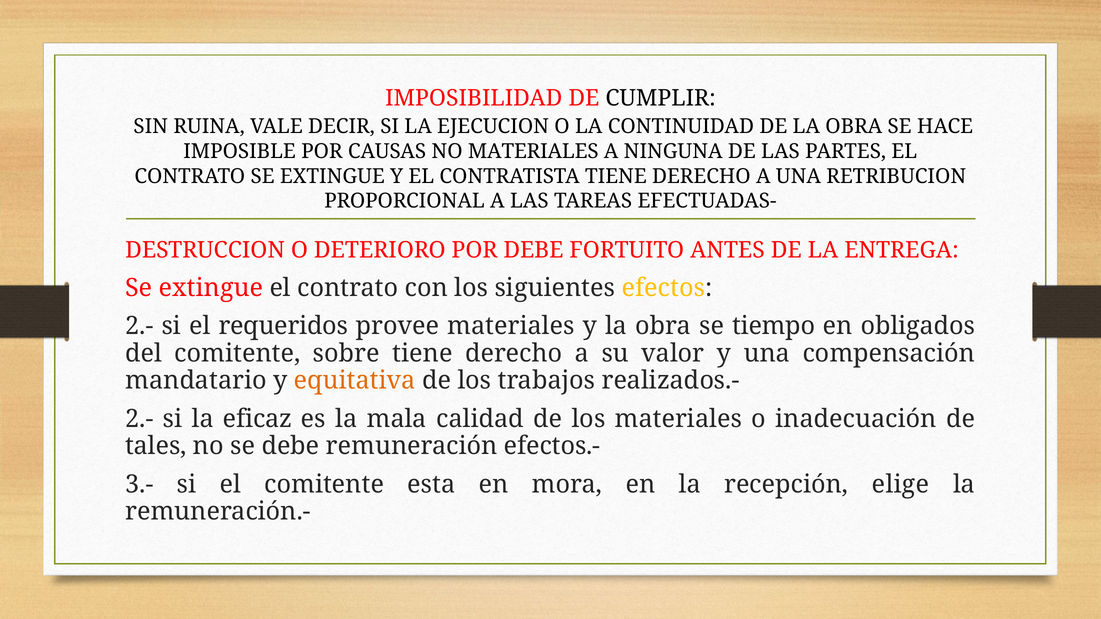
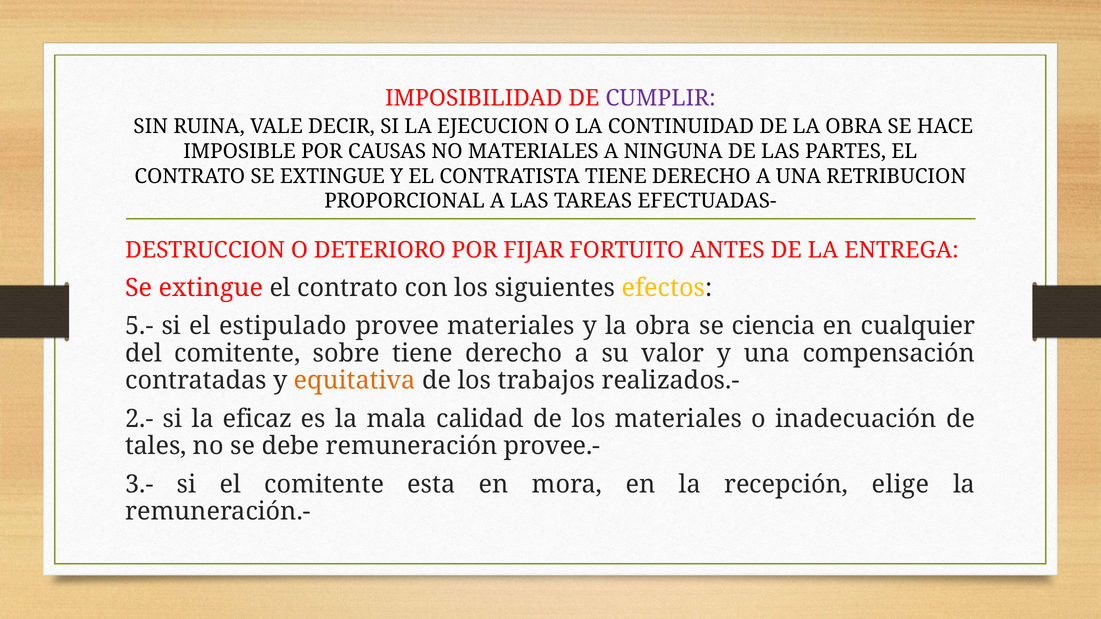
CUMPLIR colour: black -> purple
POR DEBE: DEBE -> FIJAR
2.- at (139, 326): 2.- -> 5.-
requeridos: requeridos -> estipulado
tiempo: tiempo -> ciencia
obligados: obligados -> cualquier
mandatario: mandatario -> contratadas
efectos.-: efectos.- -> provee.-
